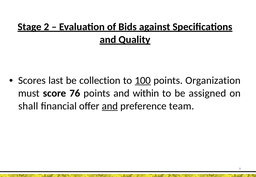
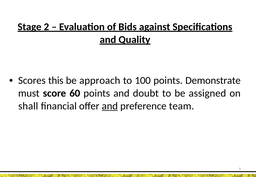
last: last -> this
collection: collection -> approach
100 underline: present -> none
Organization: Organization -> Demonstrate
76: 76 -> 60
within: within -> doubt
